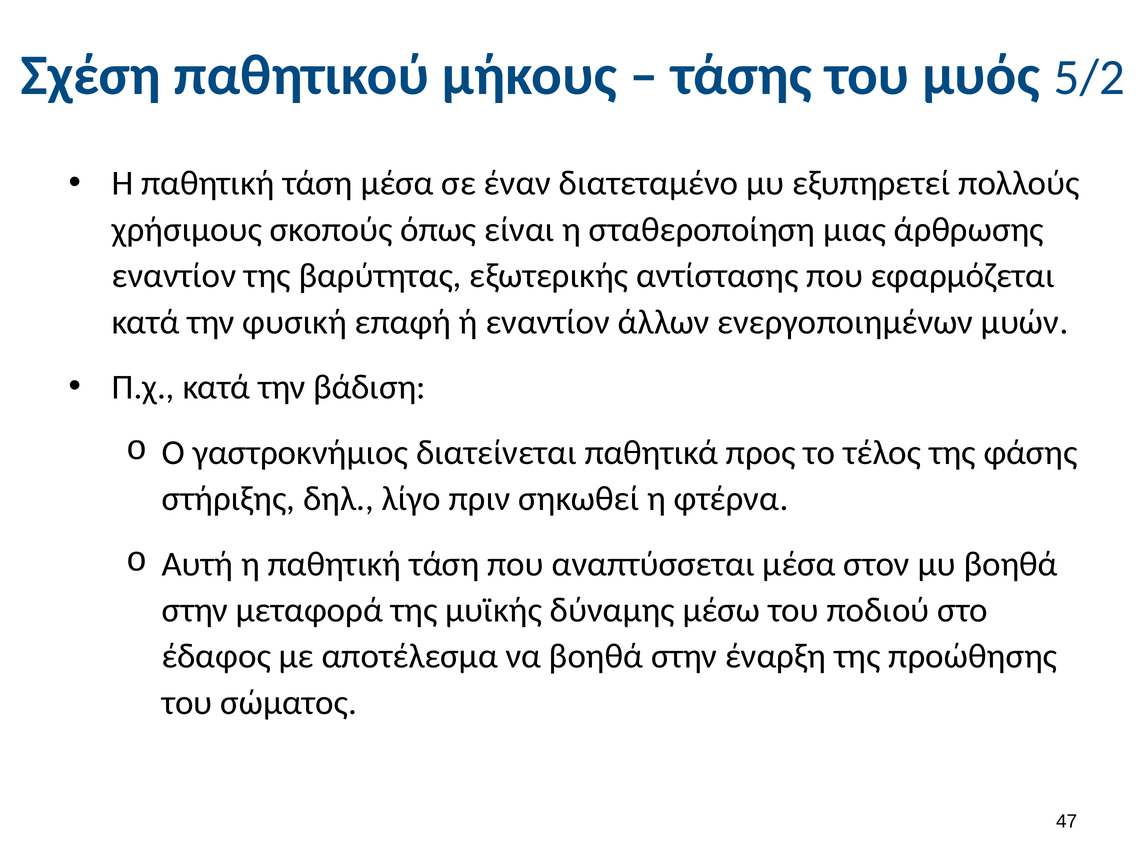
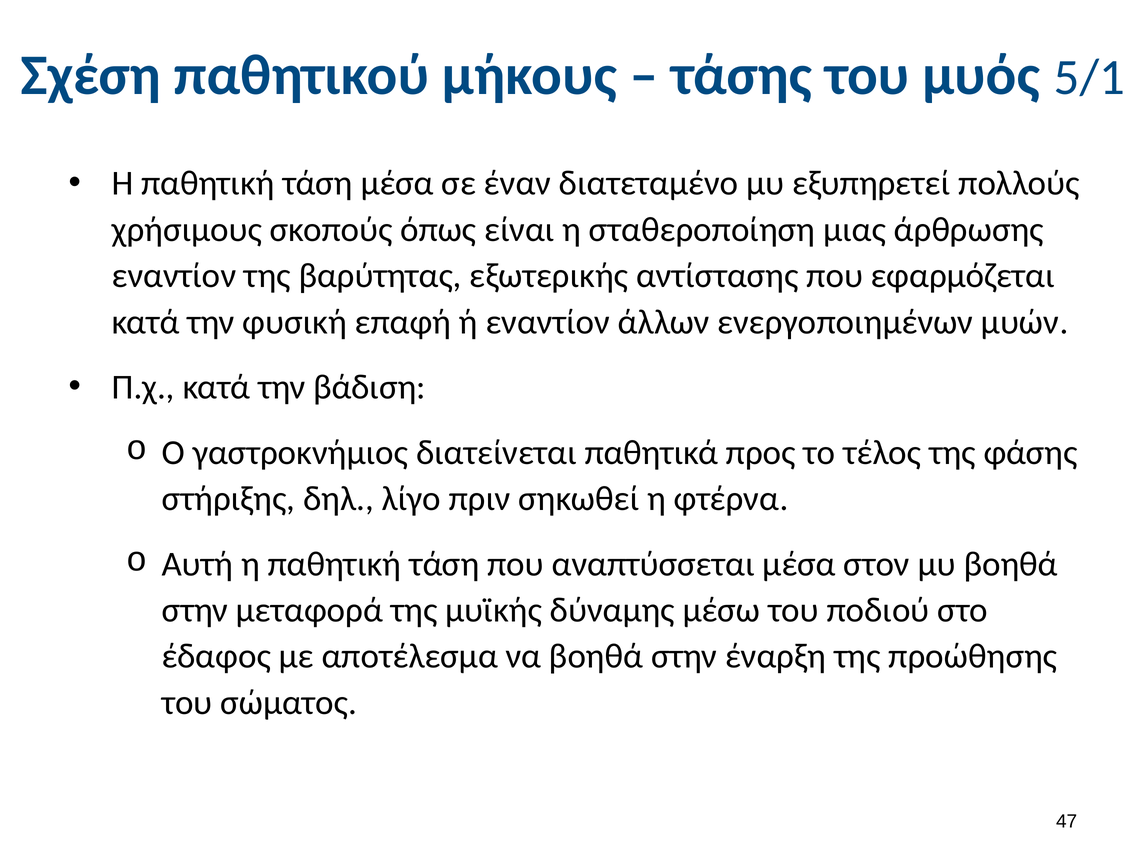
5/2: 5/2 -> 5/1
